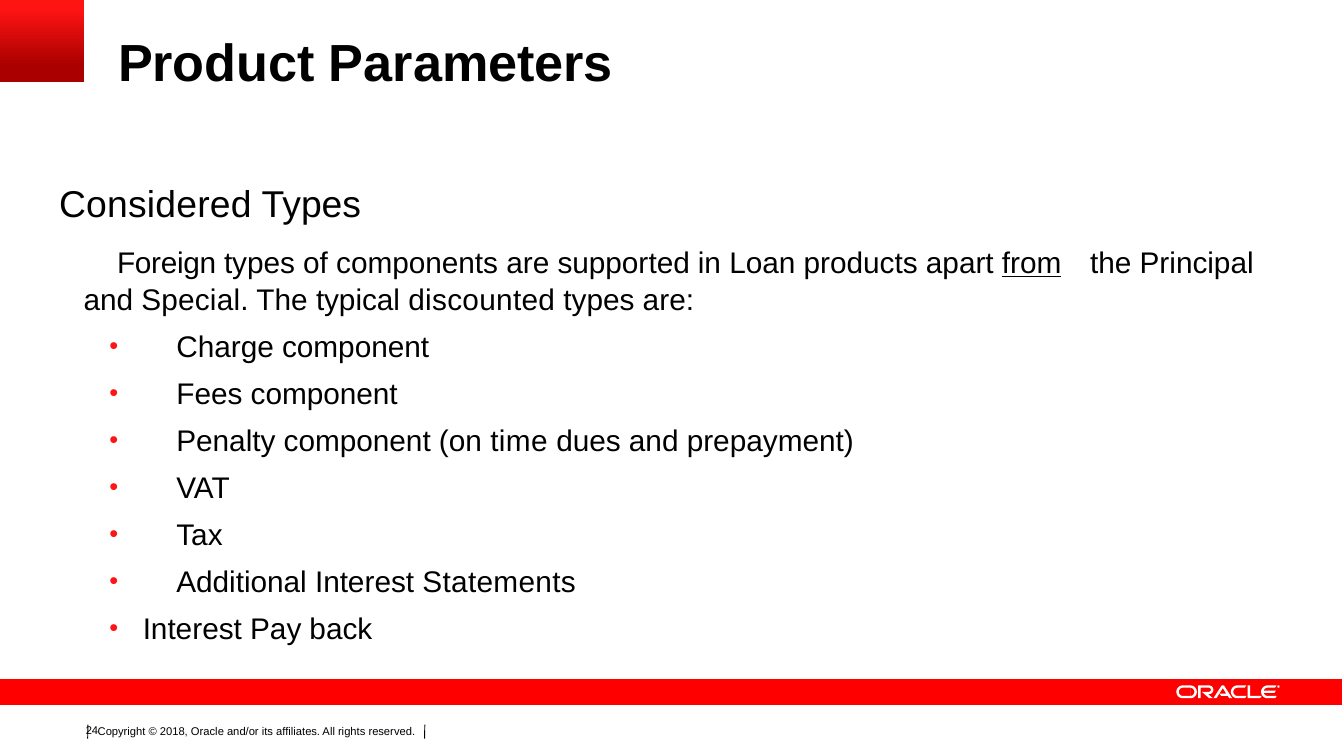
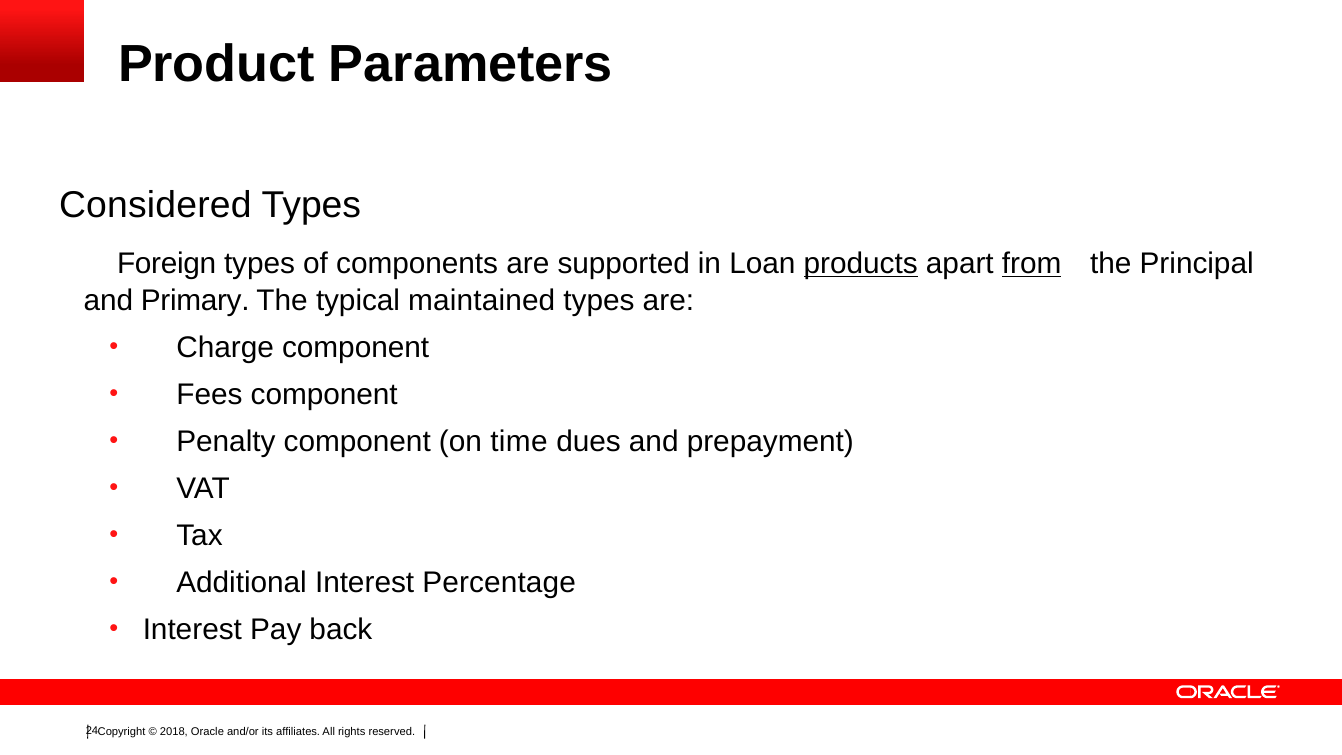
products underline: none -> present
Special: Special -> Primary
discounted: discounted -> maintained
Statements: Statements -> Percentage
